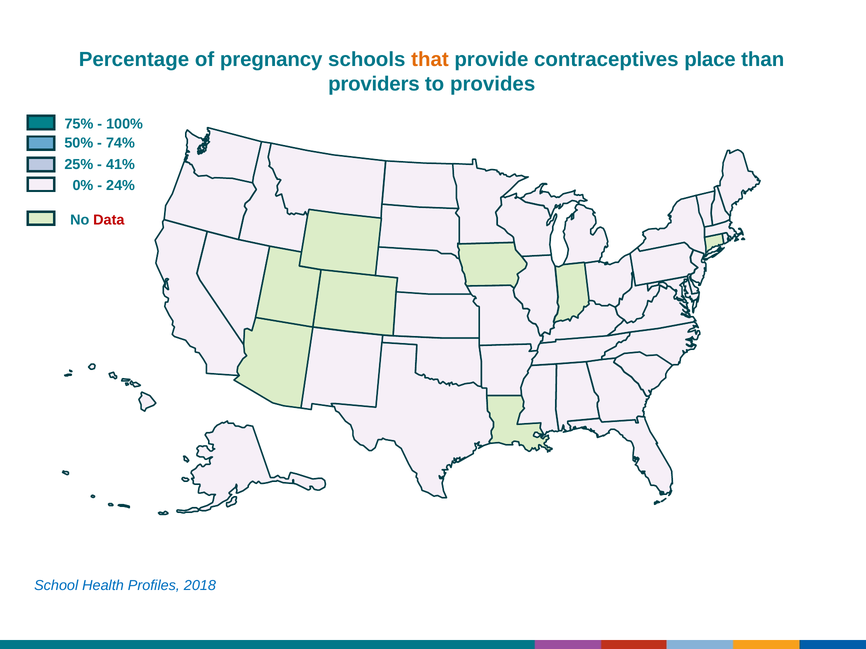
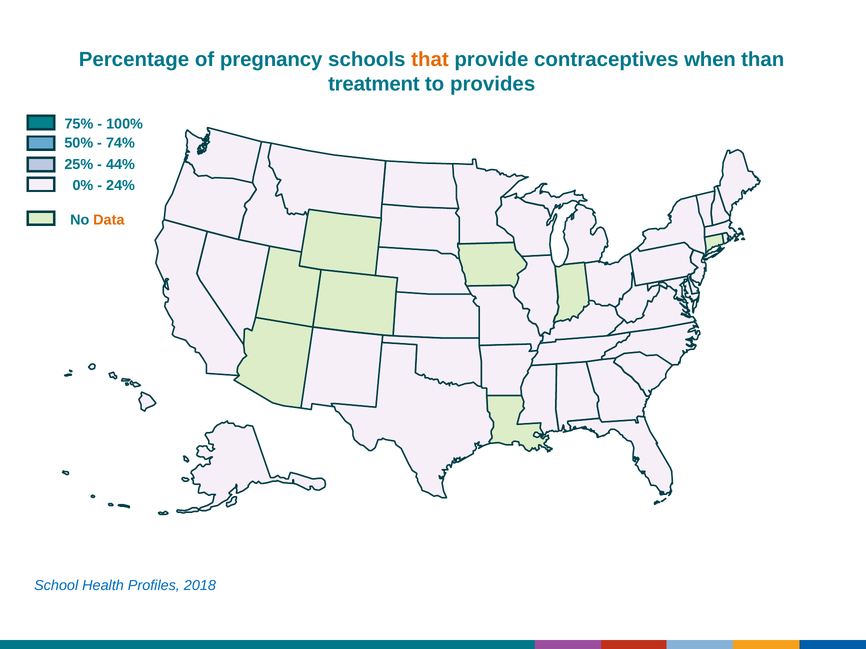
place: place -> when
providers: providers -> treatment
41%: 41% -> 44%
Data colour: red -> orange
